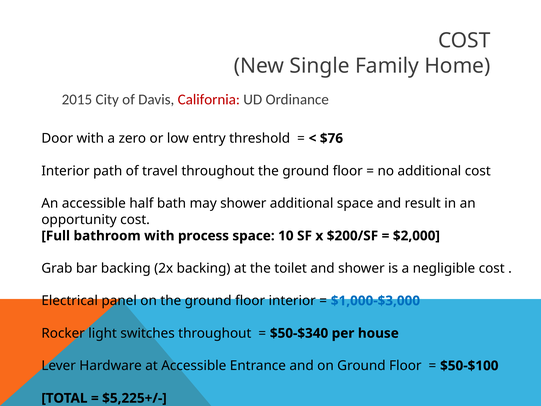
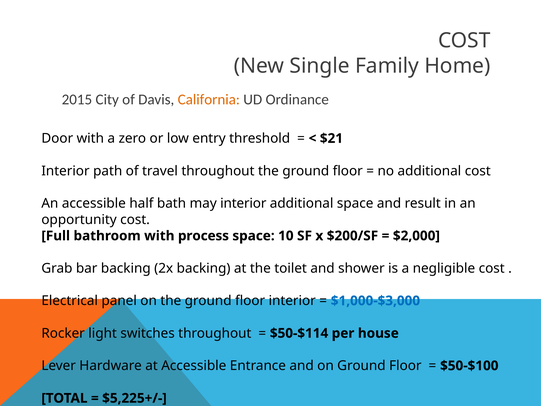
California colour: red -> orange
$76: $76 -> $21
may shower: shower -> interior
$50-$340: $50-$340 -> $50-$114
